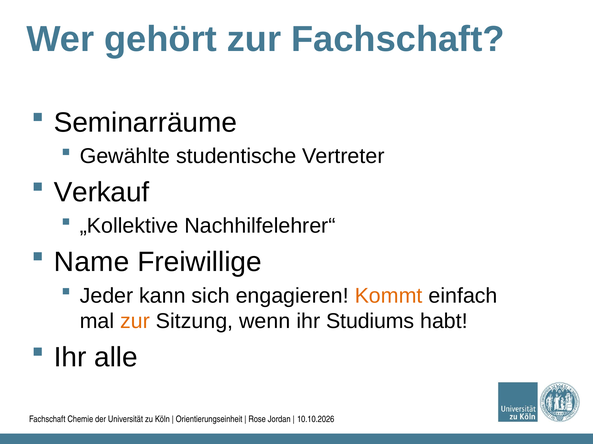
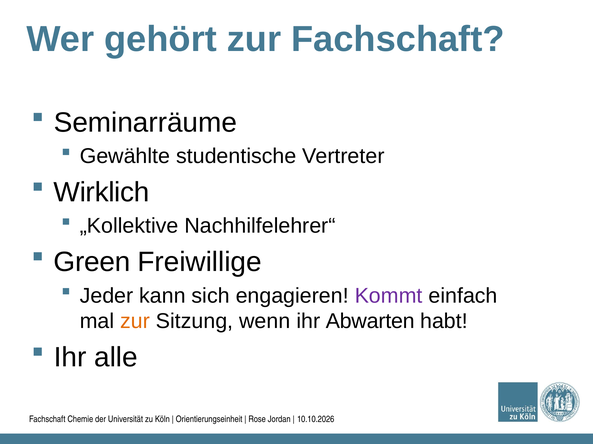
Verkauf: Verkauf -> Wirklich
Name: Name -> Green
Kommt colour: orange -> purple
Studiums: Studiums -> Abwarten
